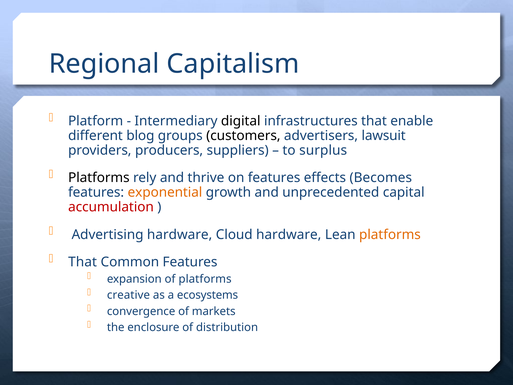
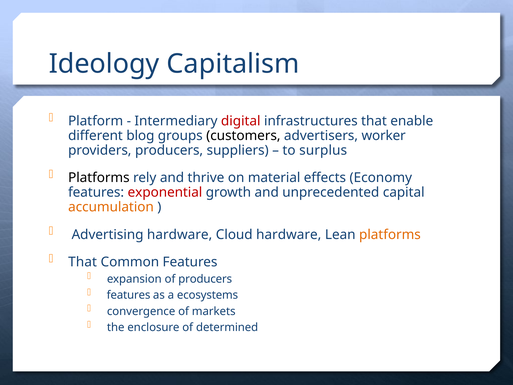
Regional: Regional -> Ideology
digital colour: black -> red
lawsuit: lawsuit -> worker
on features: features -> material
Becomes: Becomes -> Economy
exponential colour: orange -> red
accumulation colour: red -> orange
of platforms: platforms -> producers
creative at (128, 295): creative -> features
distribution: distribution -> determined
